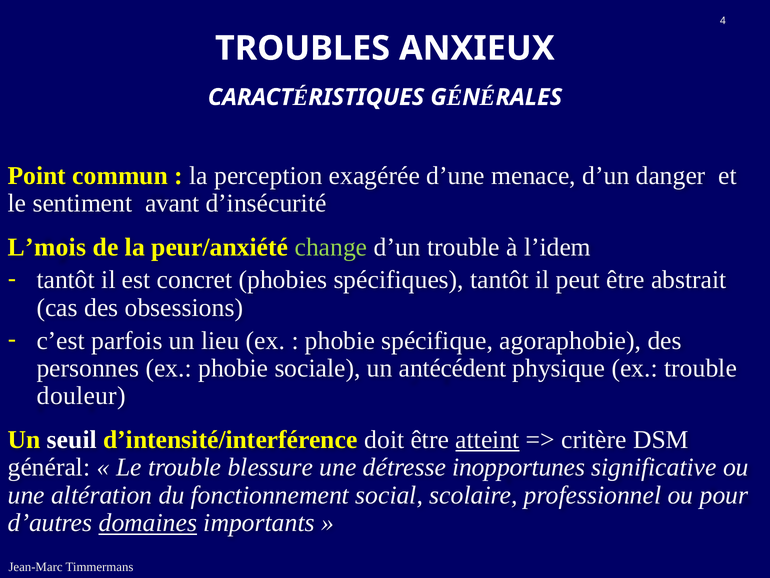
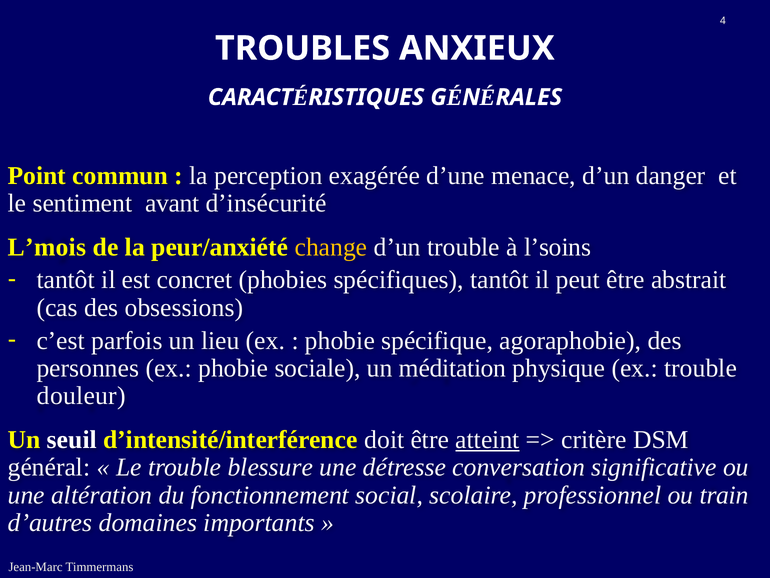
change colour: light green -> yellow
l’idem: l’idem -> l’soins
antécédent: antécédent -> méditation
inopportunes: inopportunes -> conversation
pour: pour -> train
domaines underline: present -> none
